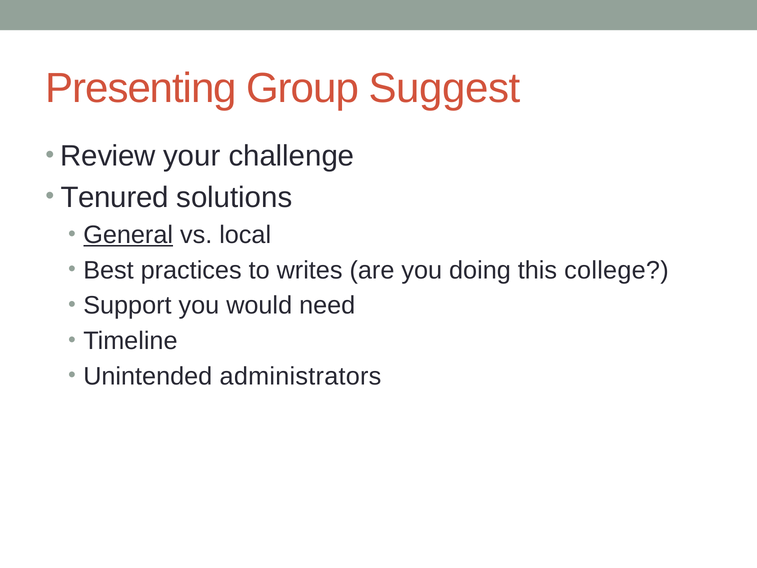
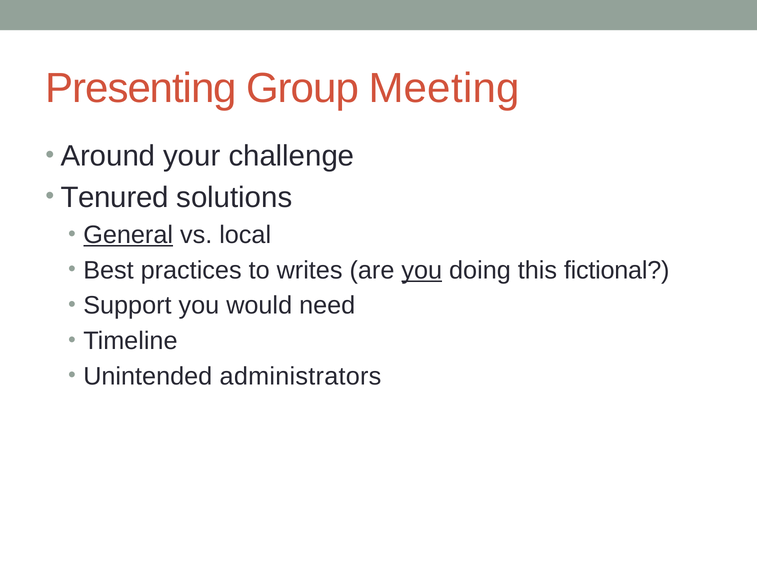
Suggest: Suggest -> Meeting
Review: Review -> Around
you at (422, 270) underline: none -> present
college: college -> fictional
